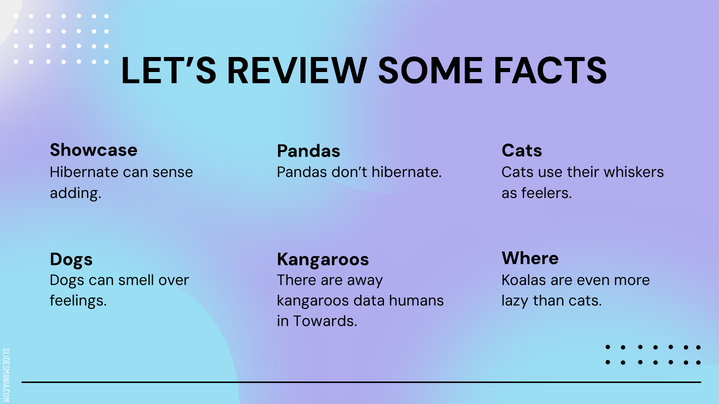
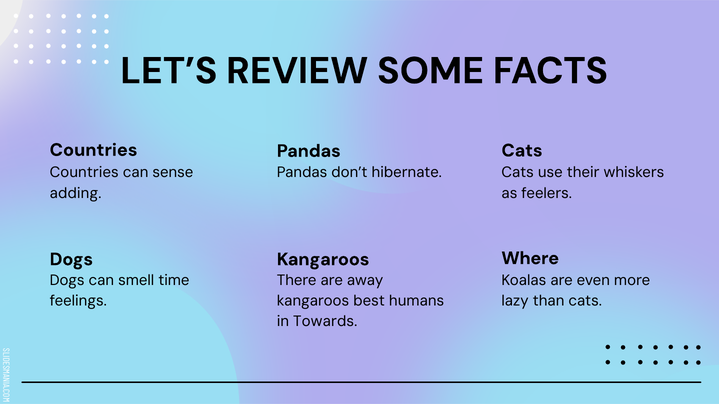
Showcase at (94, 150): Showcase -> Countries
Hibernate at (84, 173): Hibernate -> Countries
over: over -> time
data: data -> best
